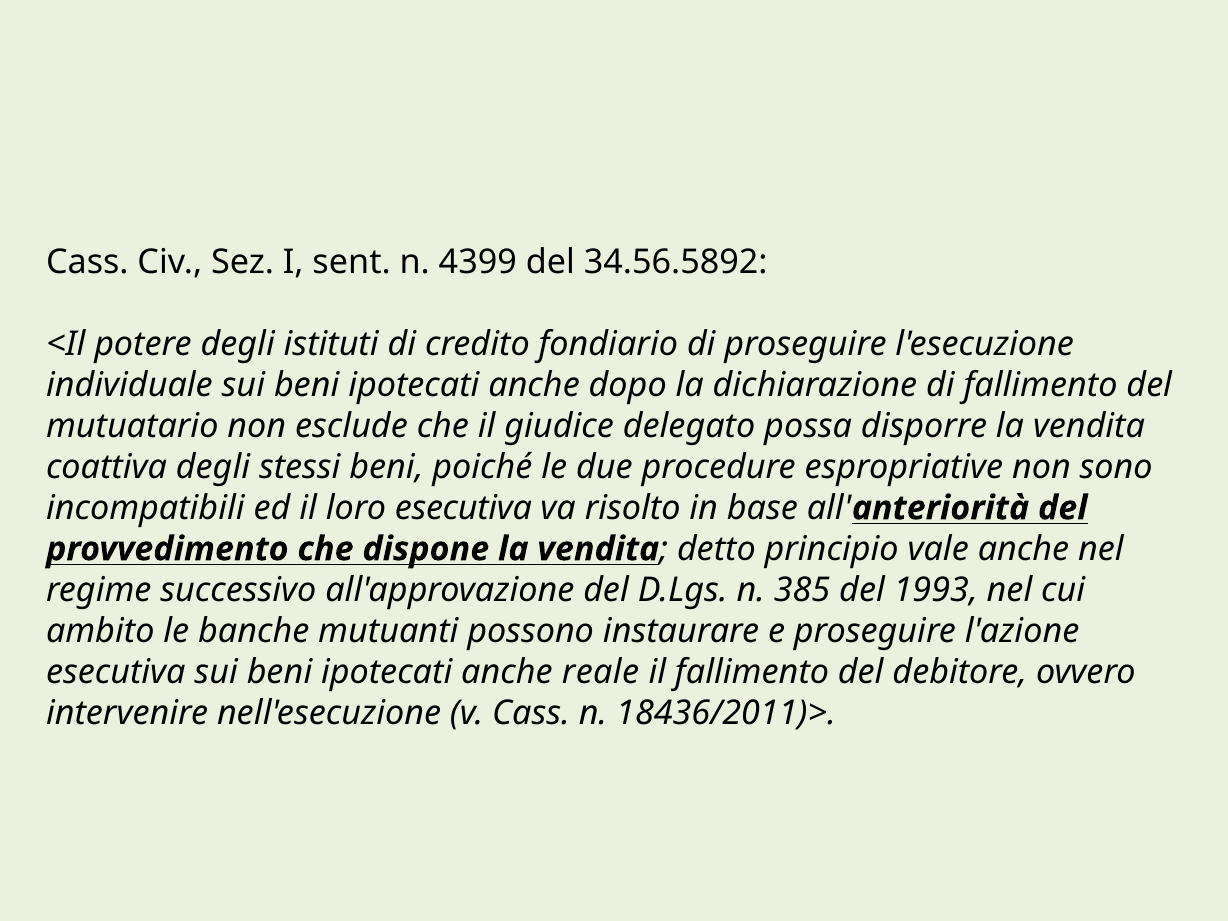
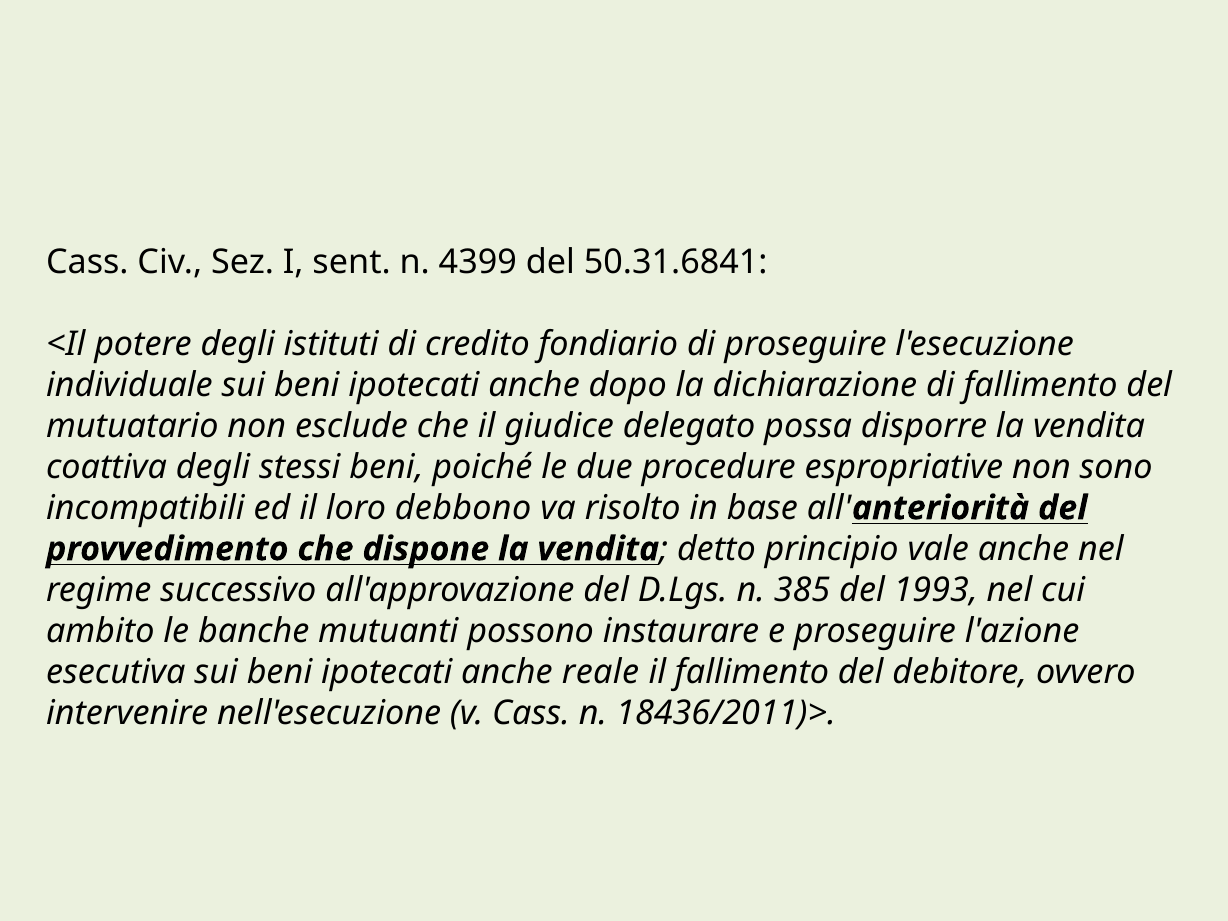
34.56.5892: 34.56.5892 -> 50.31.6841
loro esecutiva: esecutiva -> debbono
